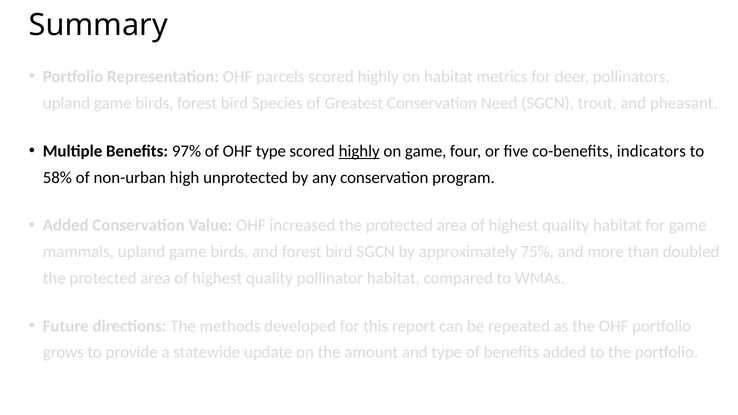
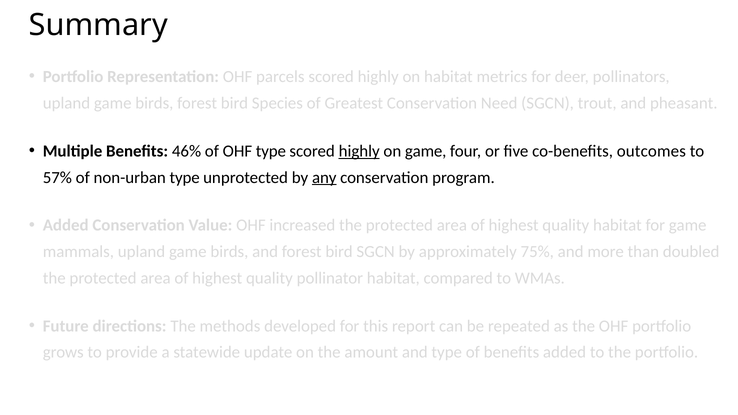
97%: 97% -> 46%
indicators: indicators -> outcomes
58%: 58% -> 57%
non-urban high: high -> type
any underline: none -> present
